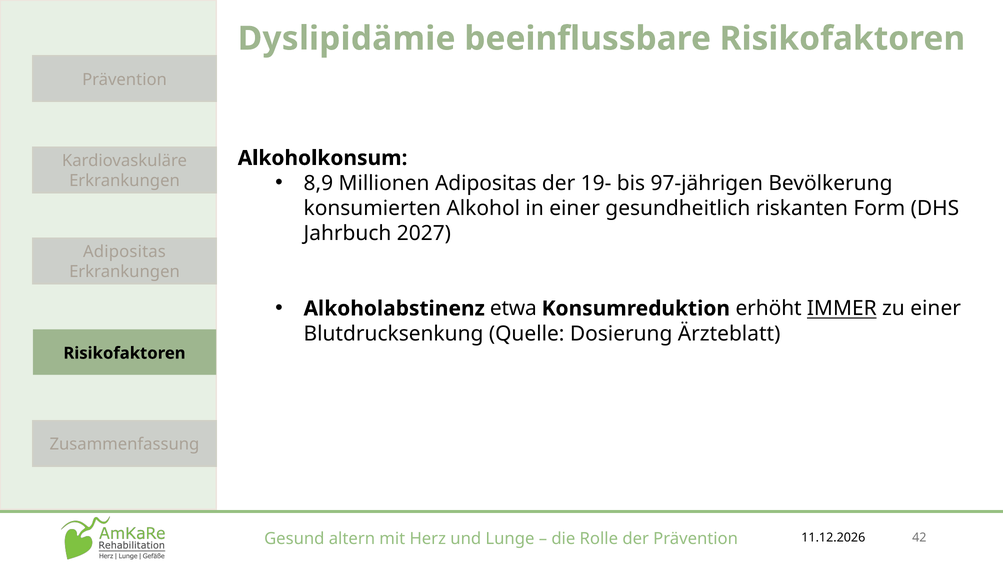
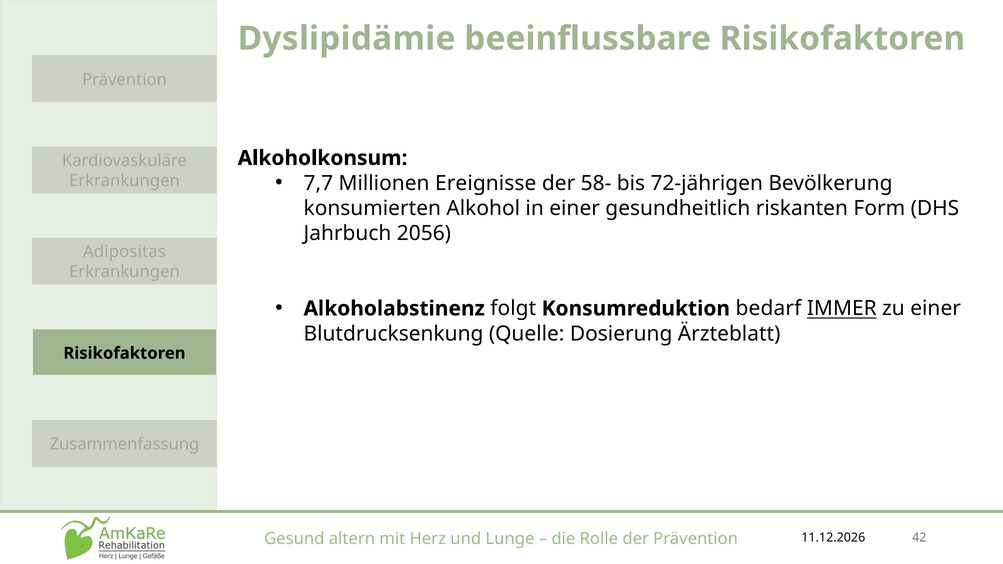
8,9: 8,9 -> 7,7
Millionen Adipositas: Adipositas -> Ereignisse
19-: 19- -> 58-
97-jährigen: 97-jährigen -> 72-jährigen
2027: 2027 -> 2056
etwa: etwa -> folgt
erhöht: erhöht -> bedarf
